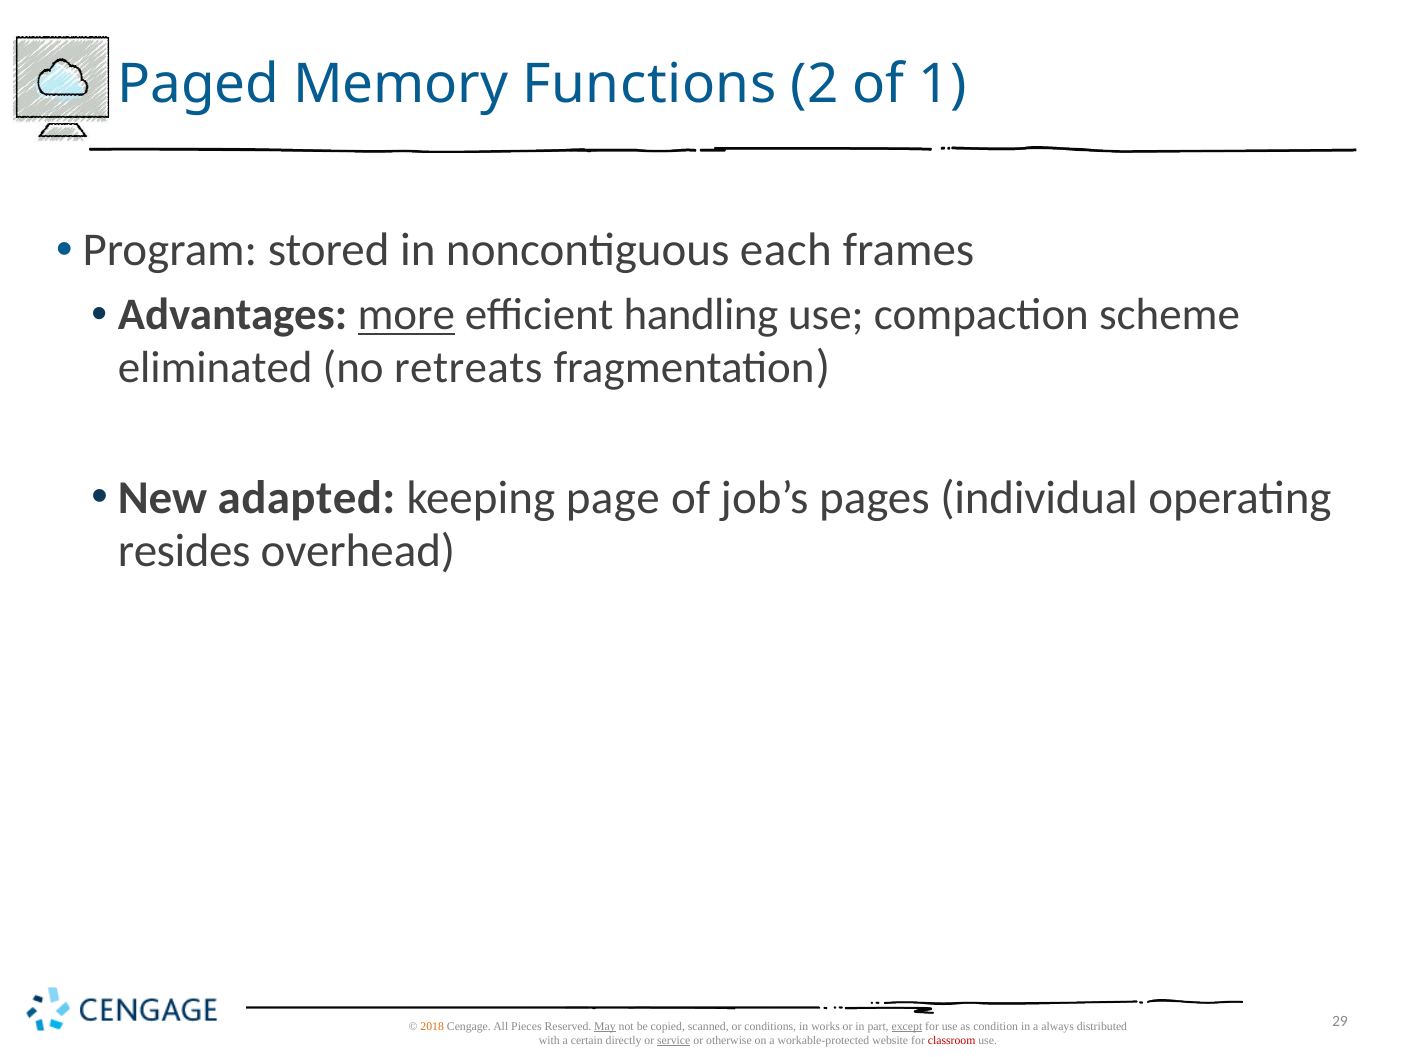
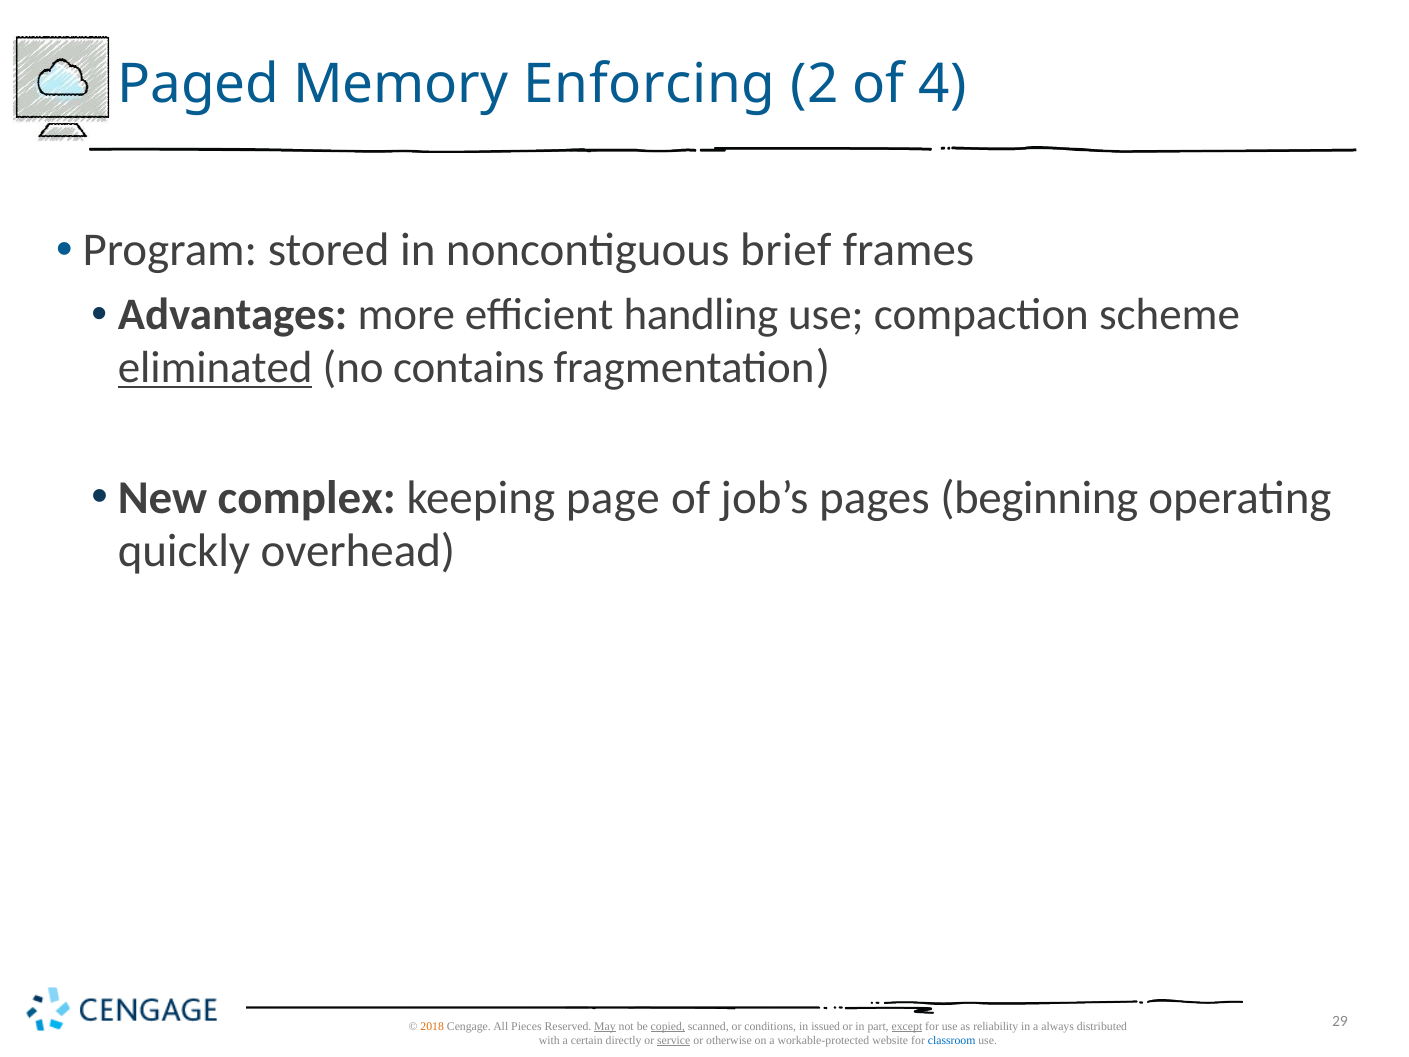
Functions: Functions -> Enforcing
1: 1 -> 4
each: each -> brief
more underline: present -> none
eliminated underline: none -> present
retreats: retreats -> contains
adapted: adapted -> complex
individual: individual -> beginning
resides: resides -> quickly
copied underline: none -> present
works: works -> issued
condition: condition -> reliability
classroom colour: red -> blue
